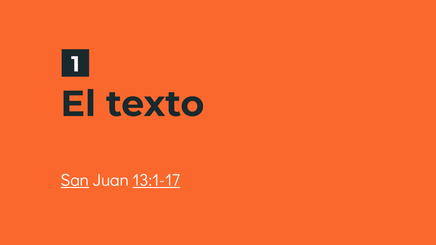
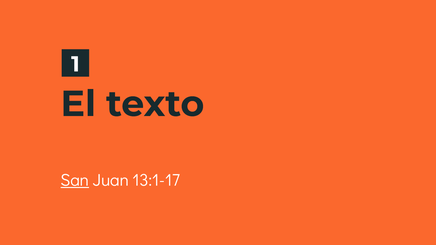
13:1-17 underline: present -> none
